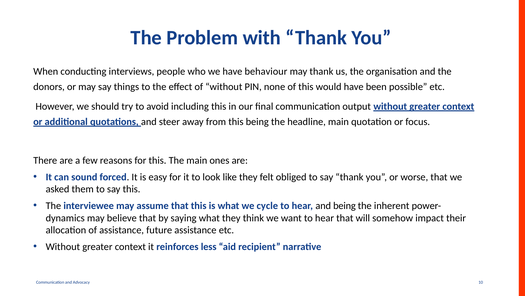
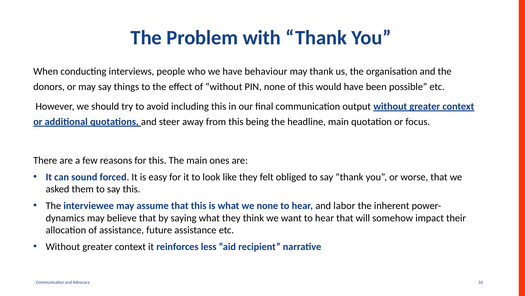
we cycle: cycle -> none
and being: being -> labor
